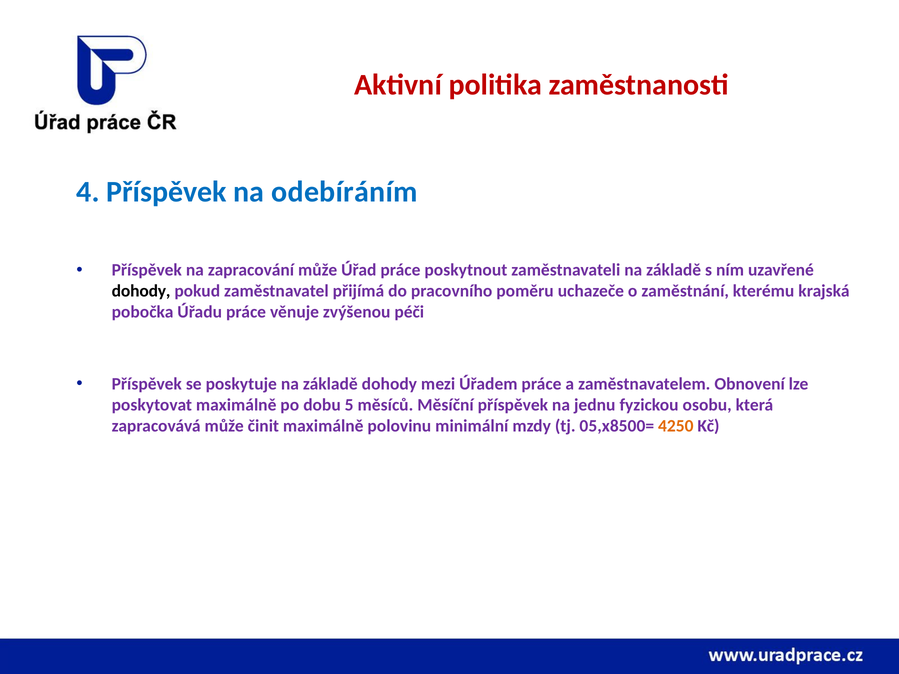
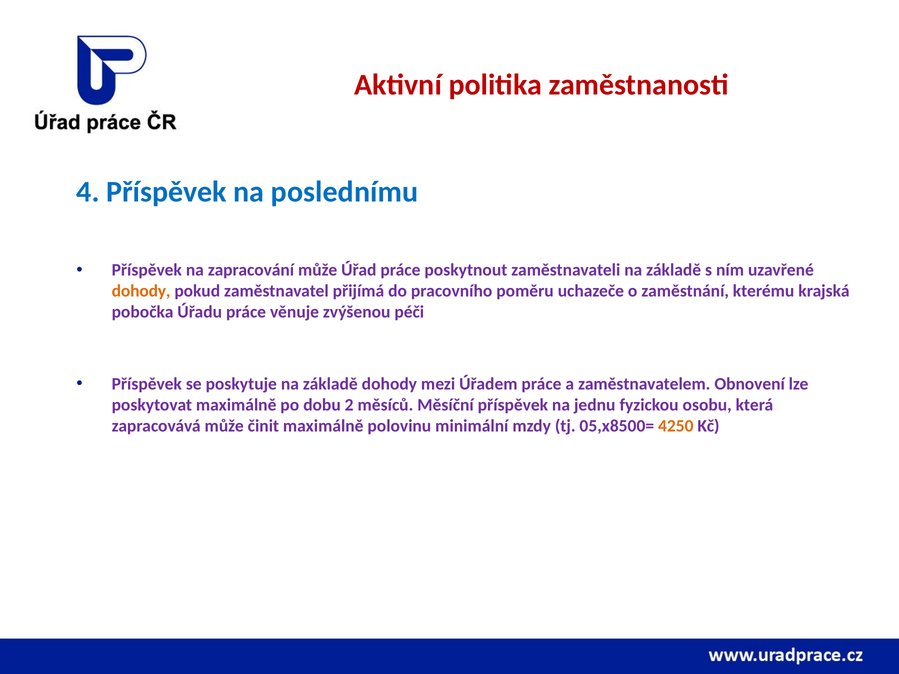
odebíráním: odebíráním -> poslednímu
dohody at (141, 291) colour: black -> orange
5: 5 -> 2
